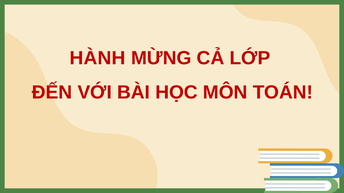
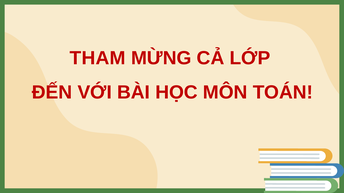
HÀNH: HÀNH -> THAM
